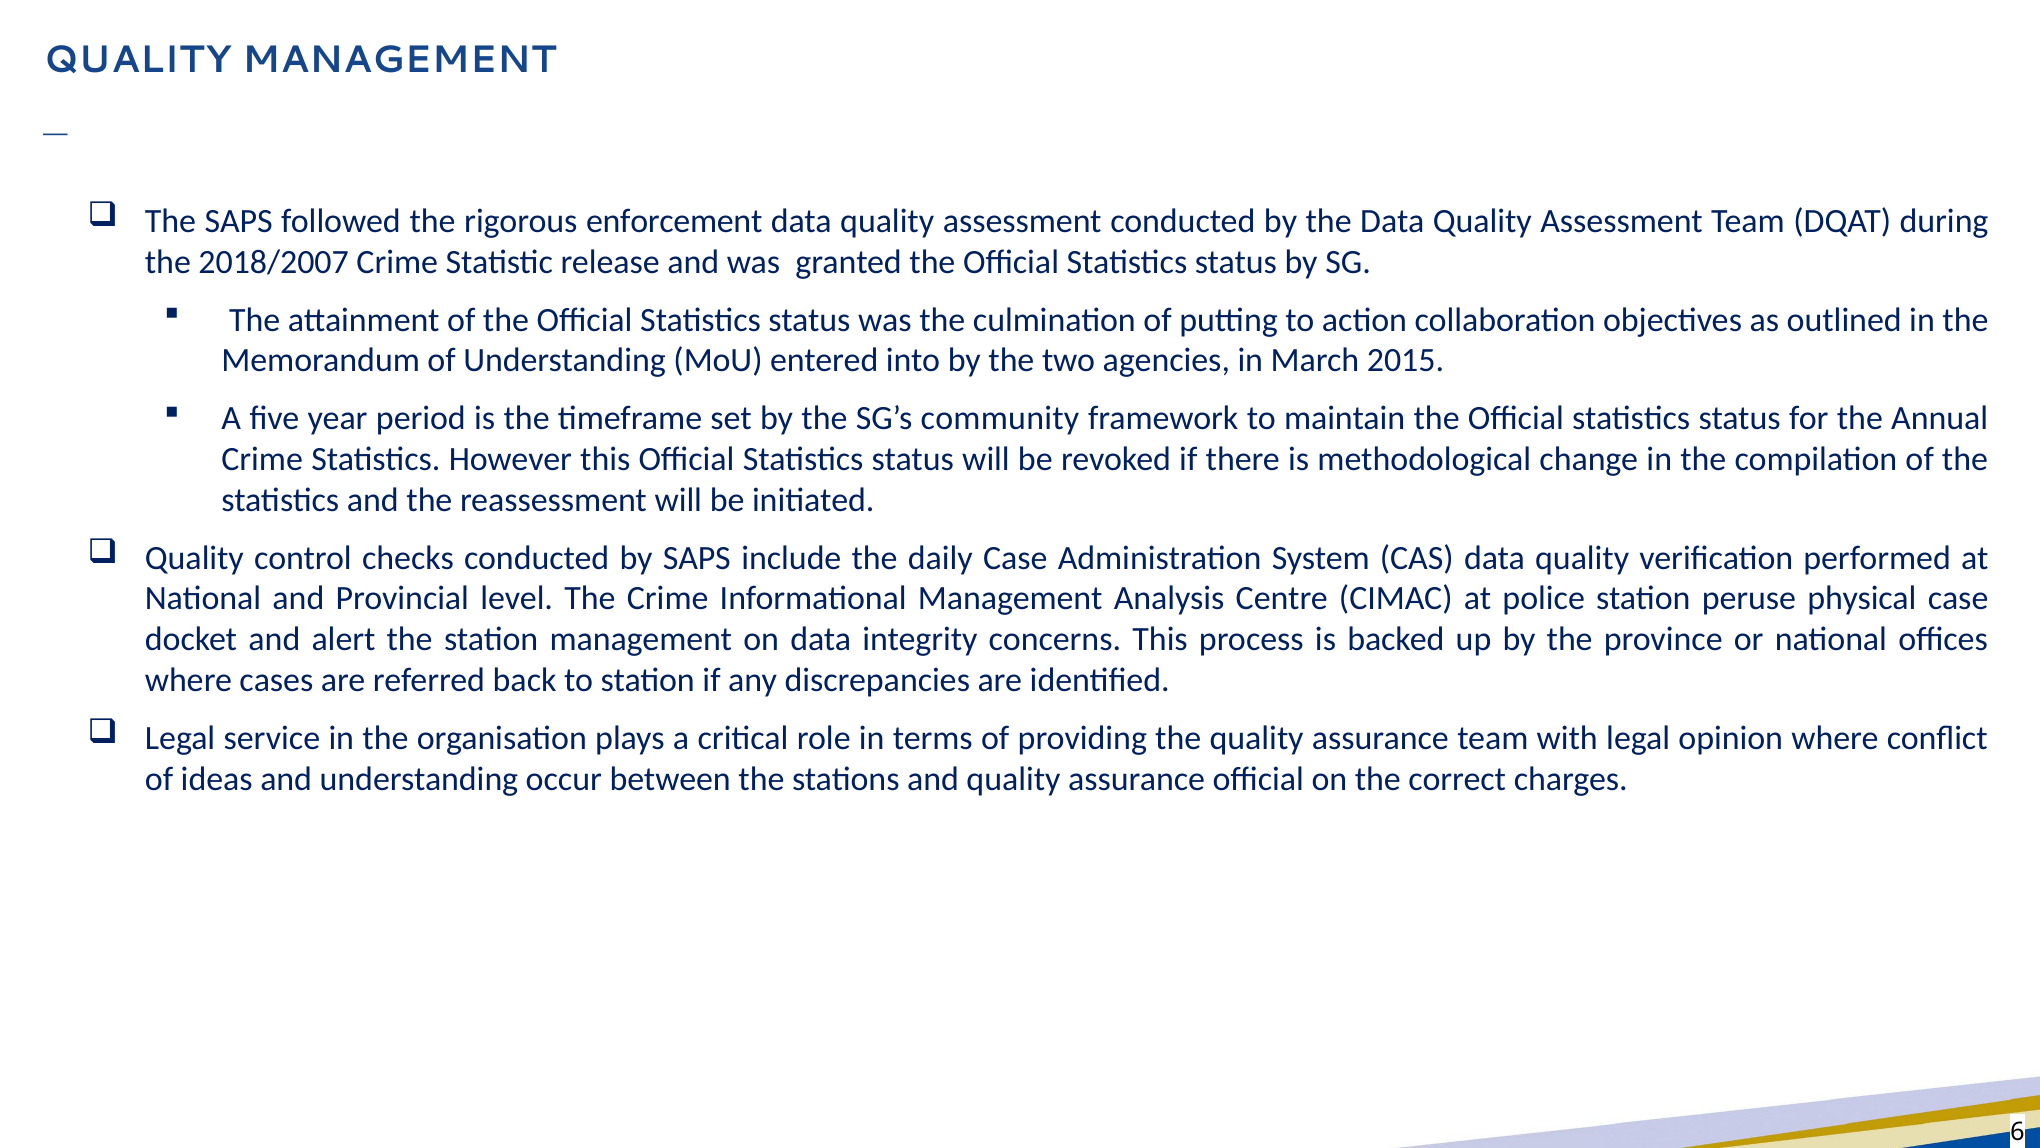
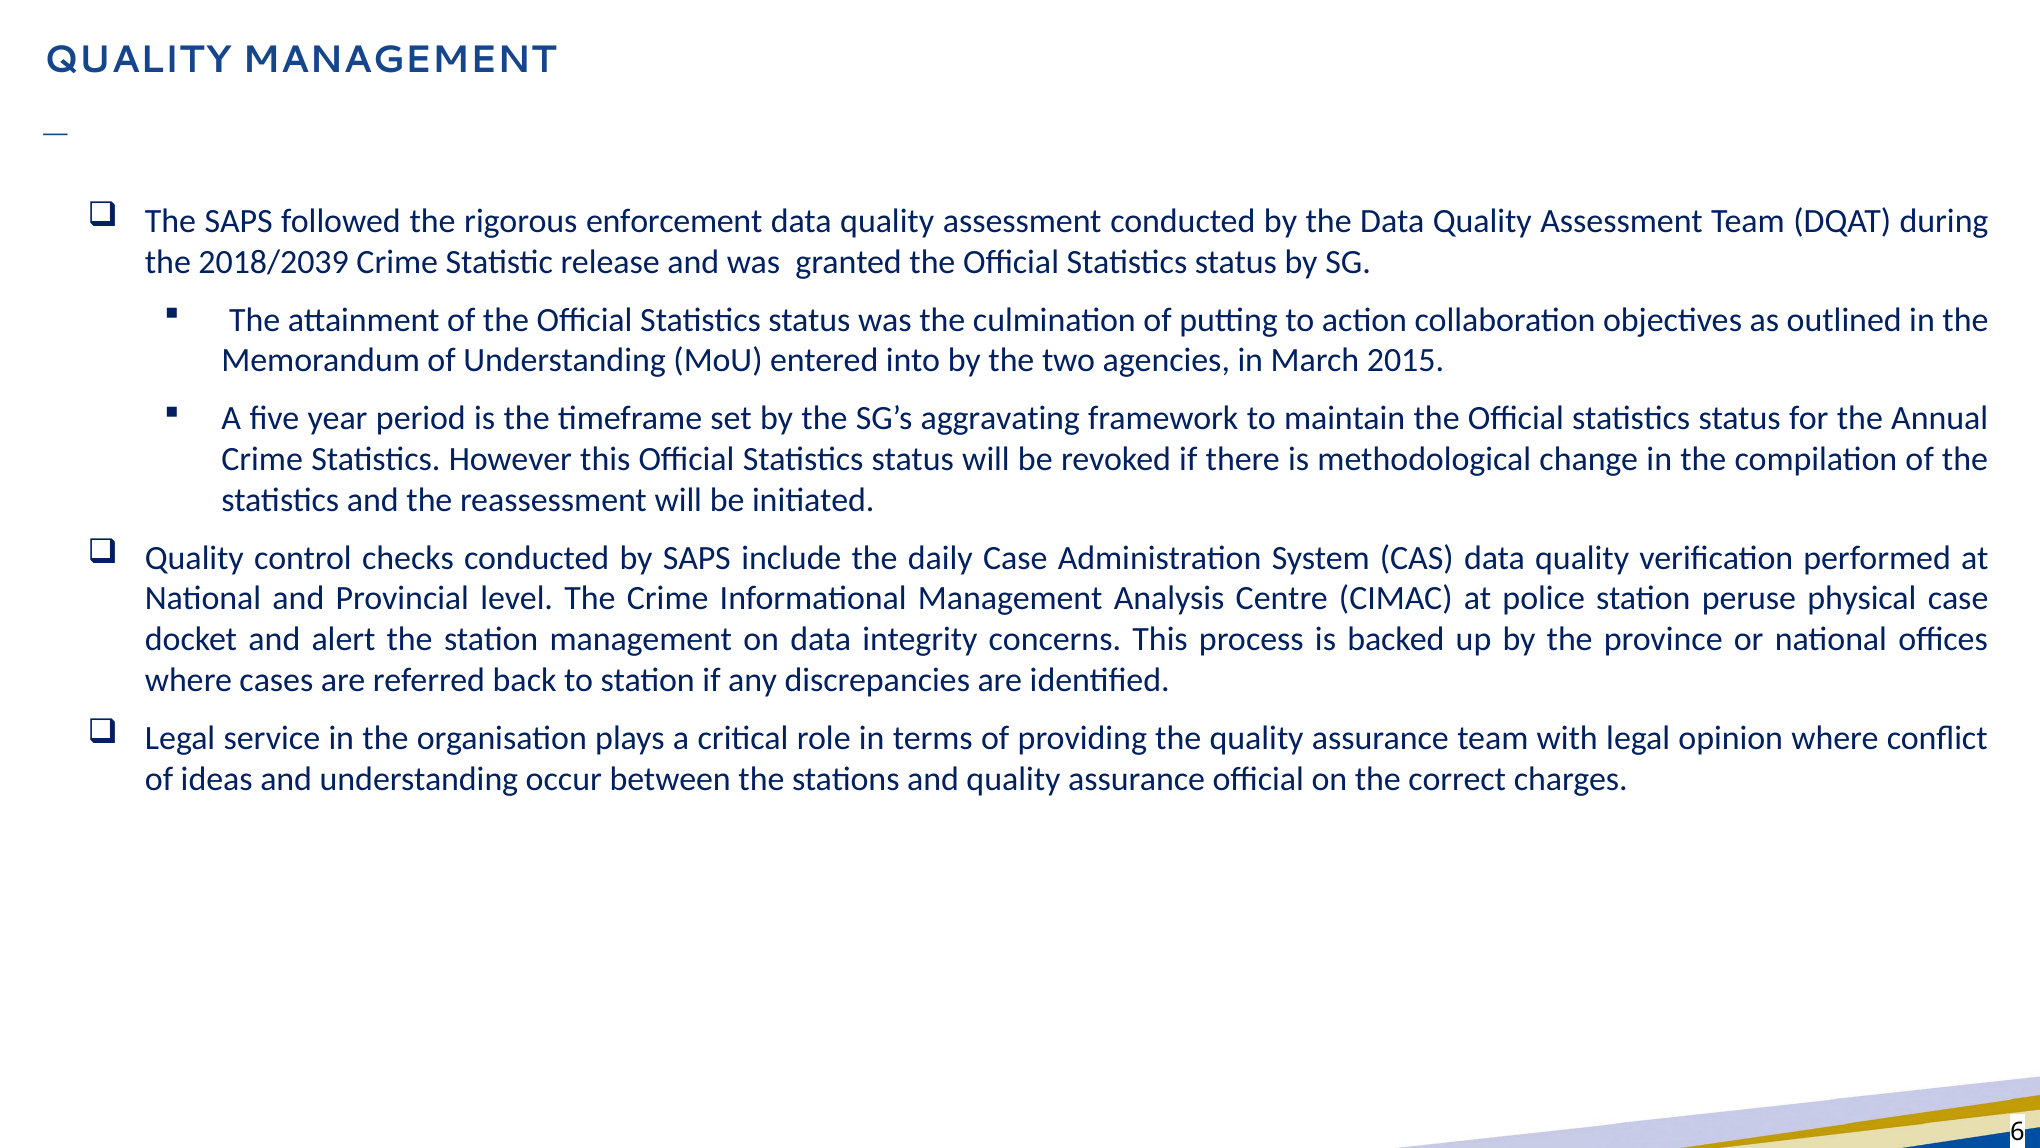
2018/2007: 2018/2007 -> 2018/2039
community: community -> aggravating
